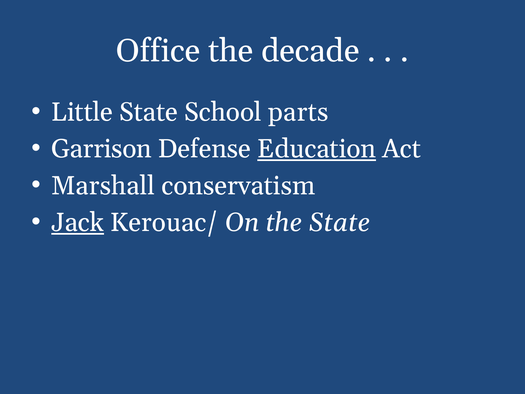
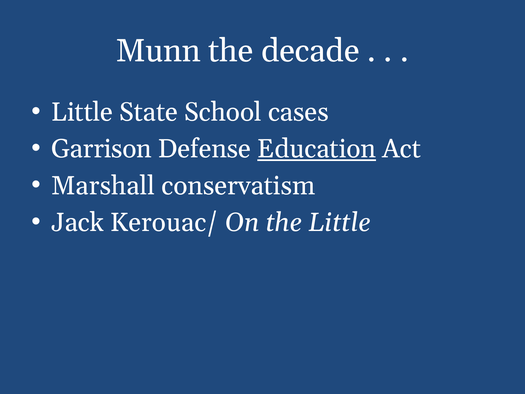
Office: Office -> Munn
parts: parts -> cases
Jack underline: present -> none
the State: State -> Little
